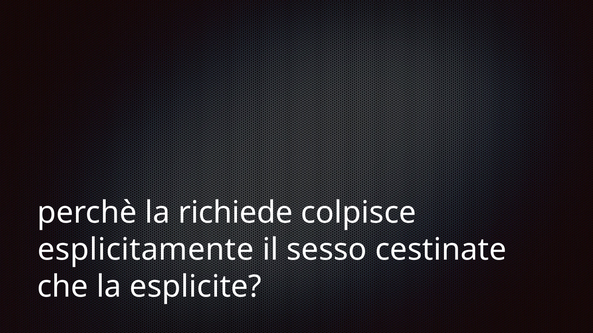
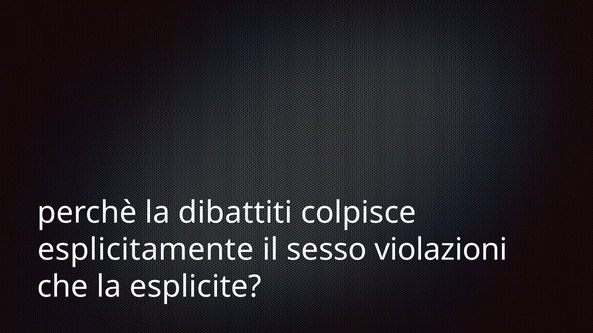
richiede: richiede -> dibattiti
cestinate: cestinate -> violazioni
